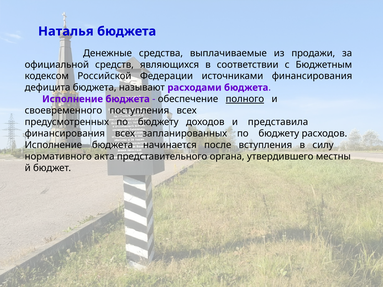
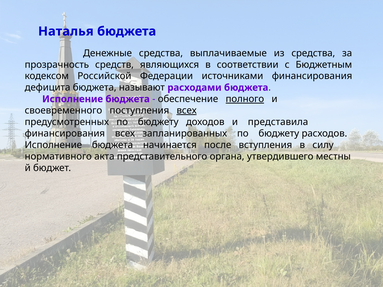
из продажи: продажи -> средства
официальной: официальной -> прозрачность
всех at (187, 111) underline: none -> present
